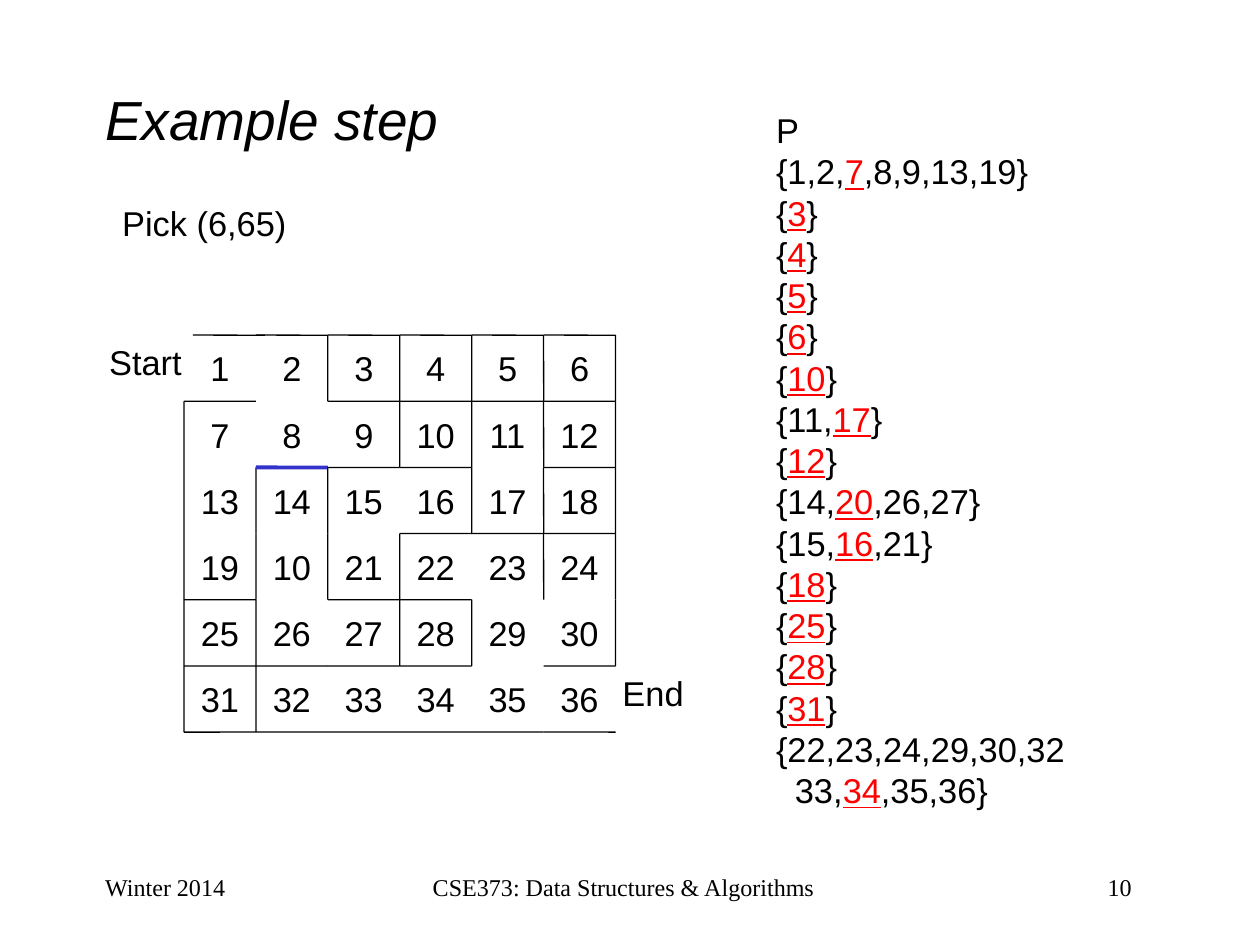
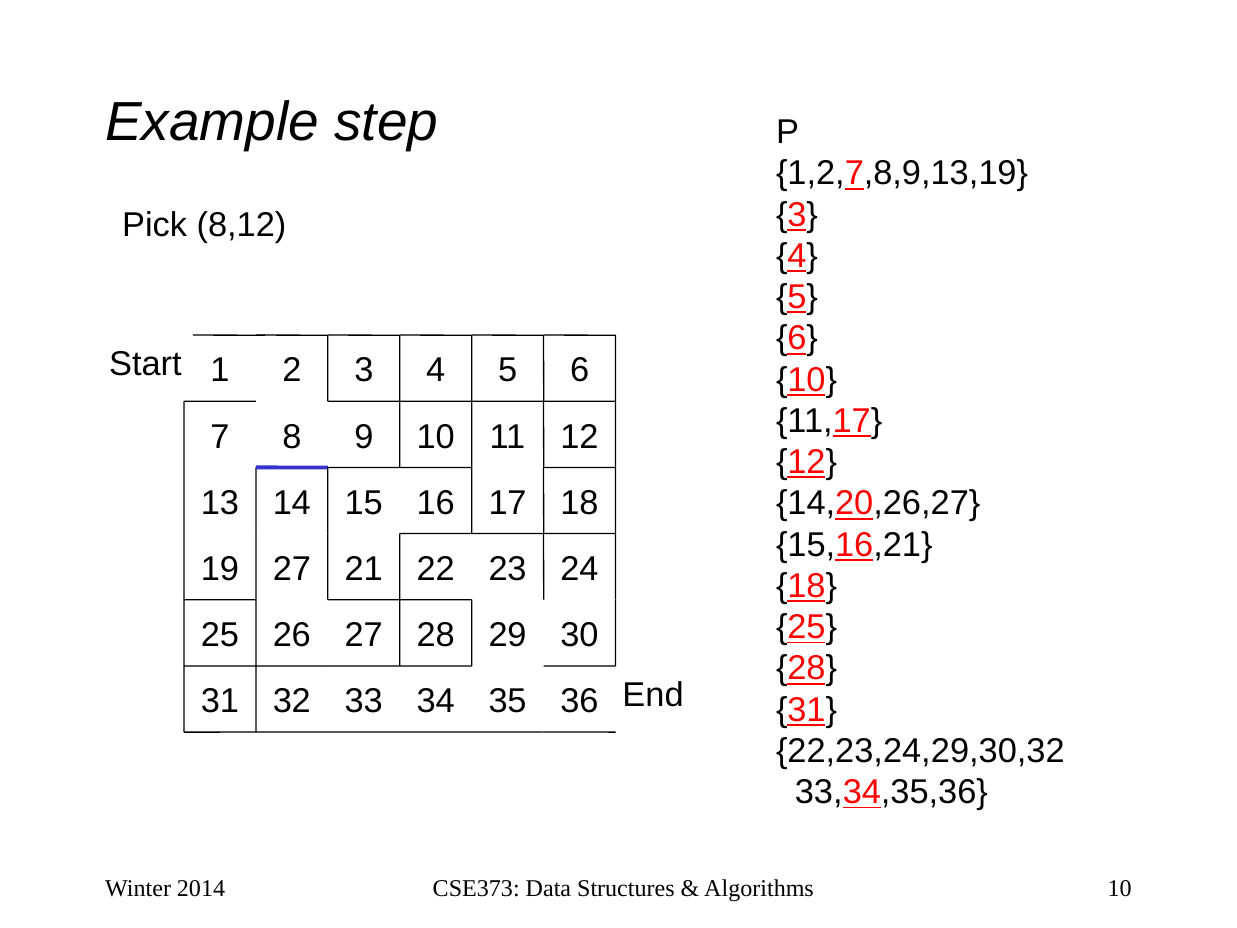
6,65: 6,65 -> 8,12
19 10: 10 -> 27
